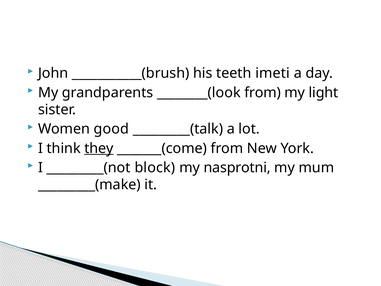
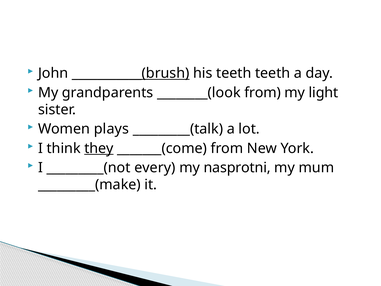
___________(brush underline: none -> present
teeth imeti: imeti -> teeth
good: good -> plays
block: block -> every
